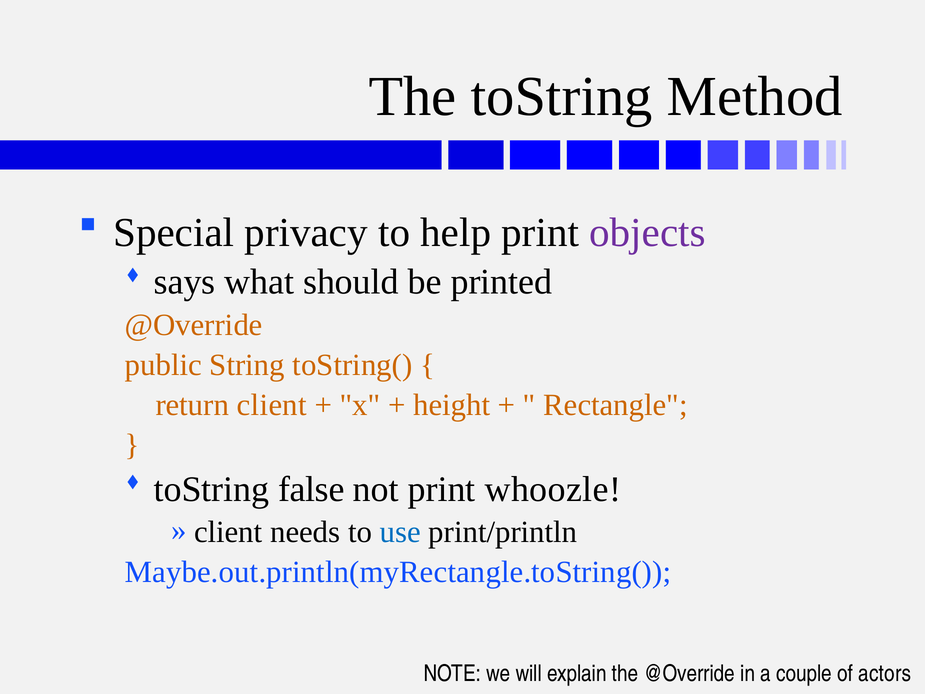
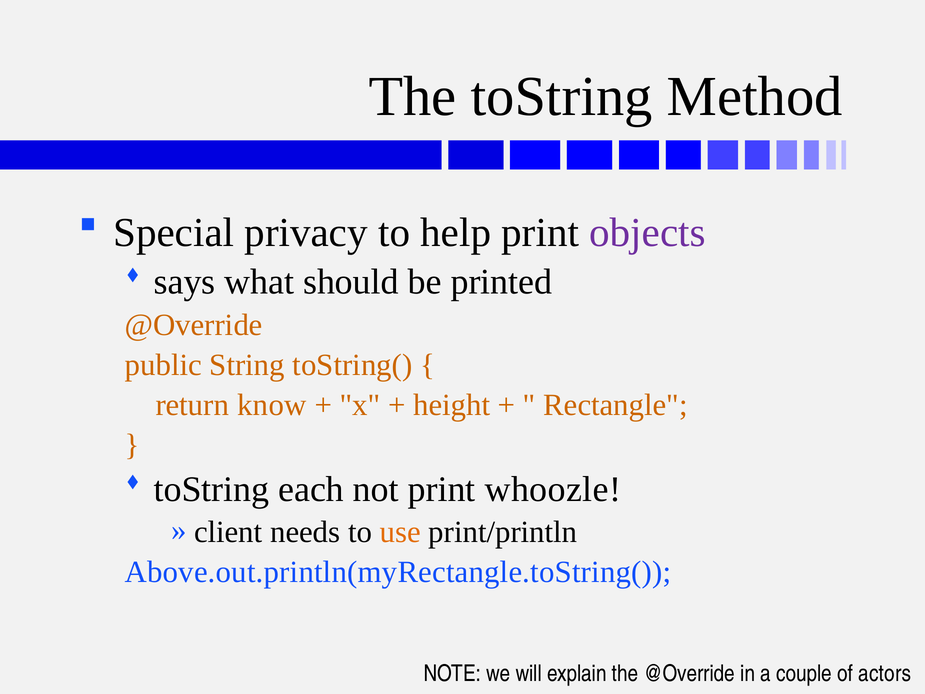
client: client -> know
false: false -> each
use colour: blue -> orange
Maybe.out.println(myRectangle.toString(: Maybe.out.println(myRectangle.toString( -> Above.out.println(myRectangle.toString(
